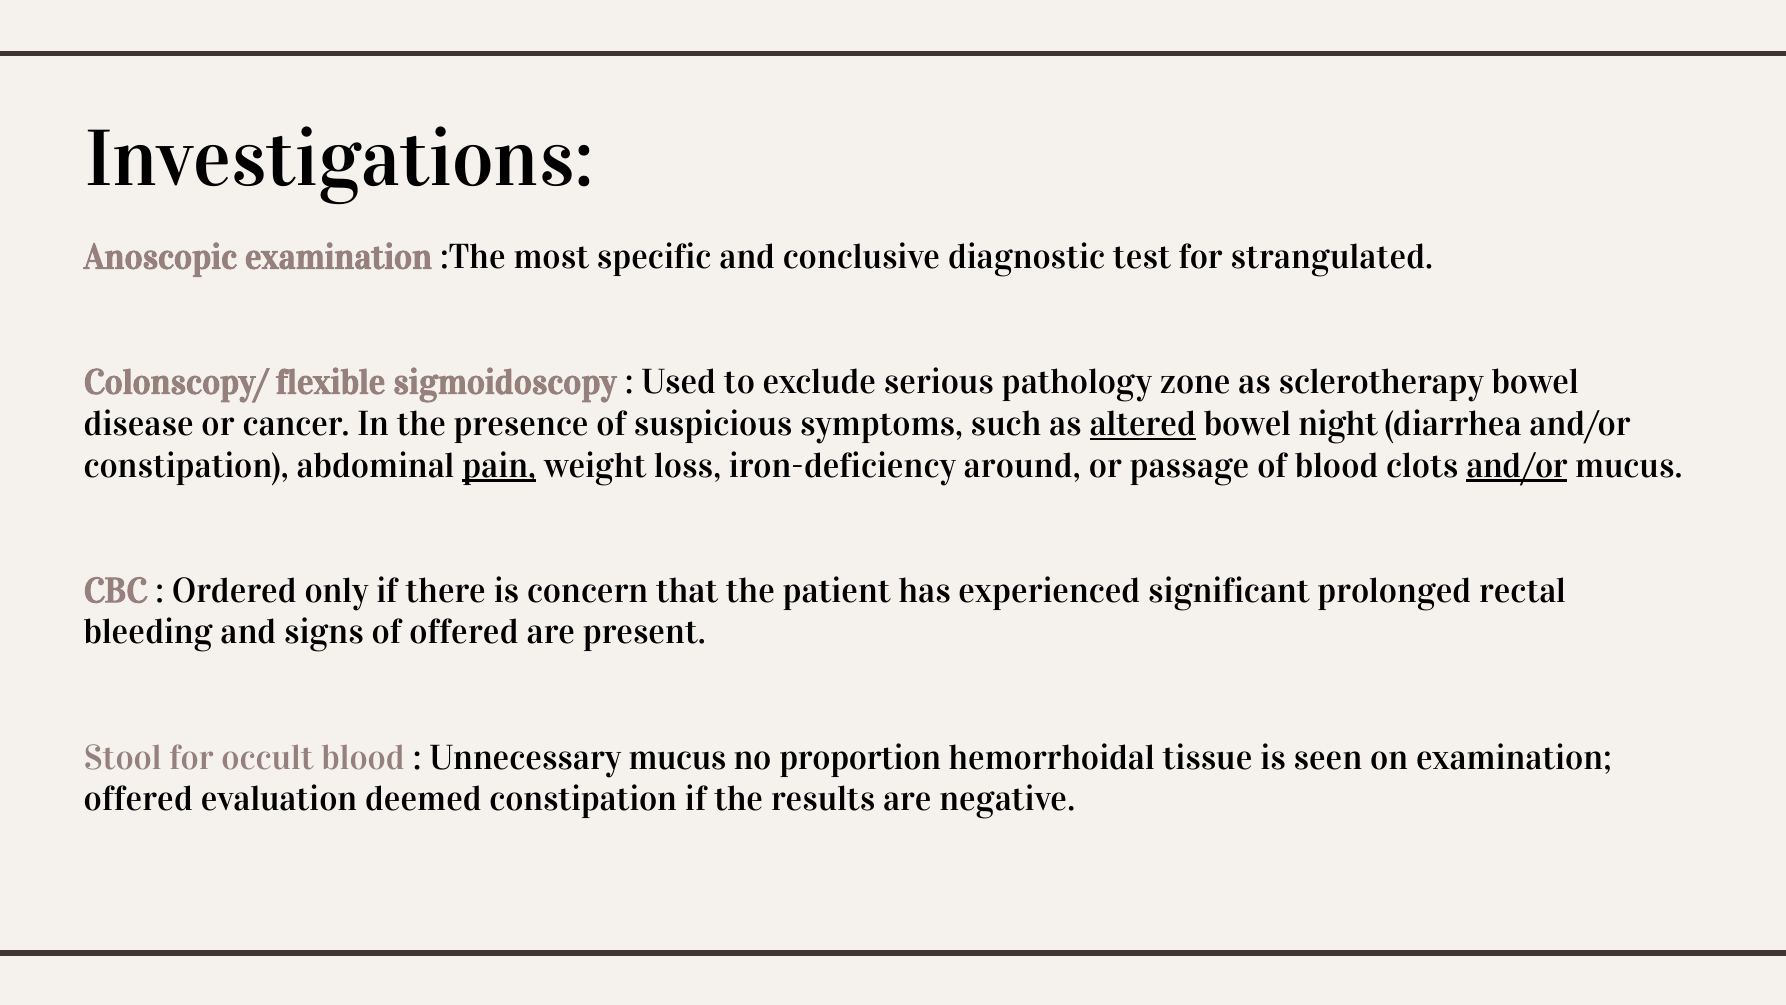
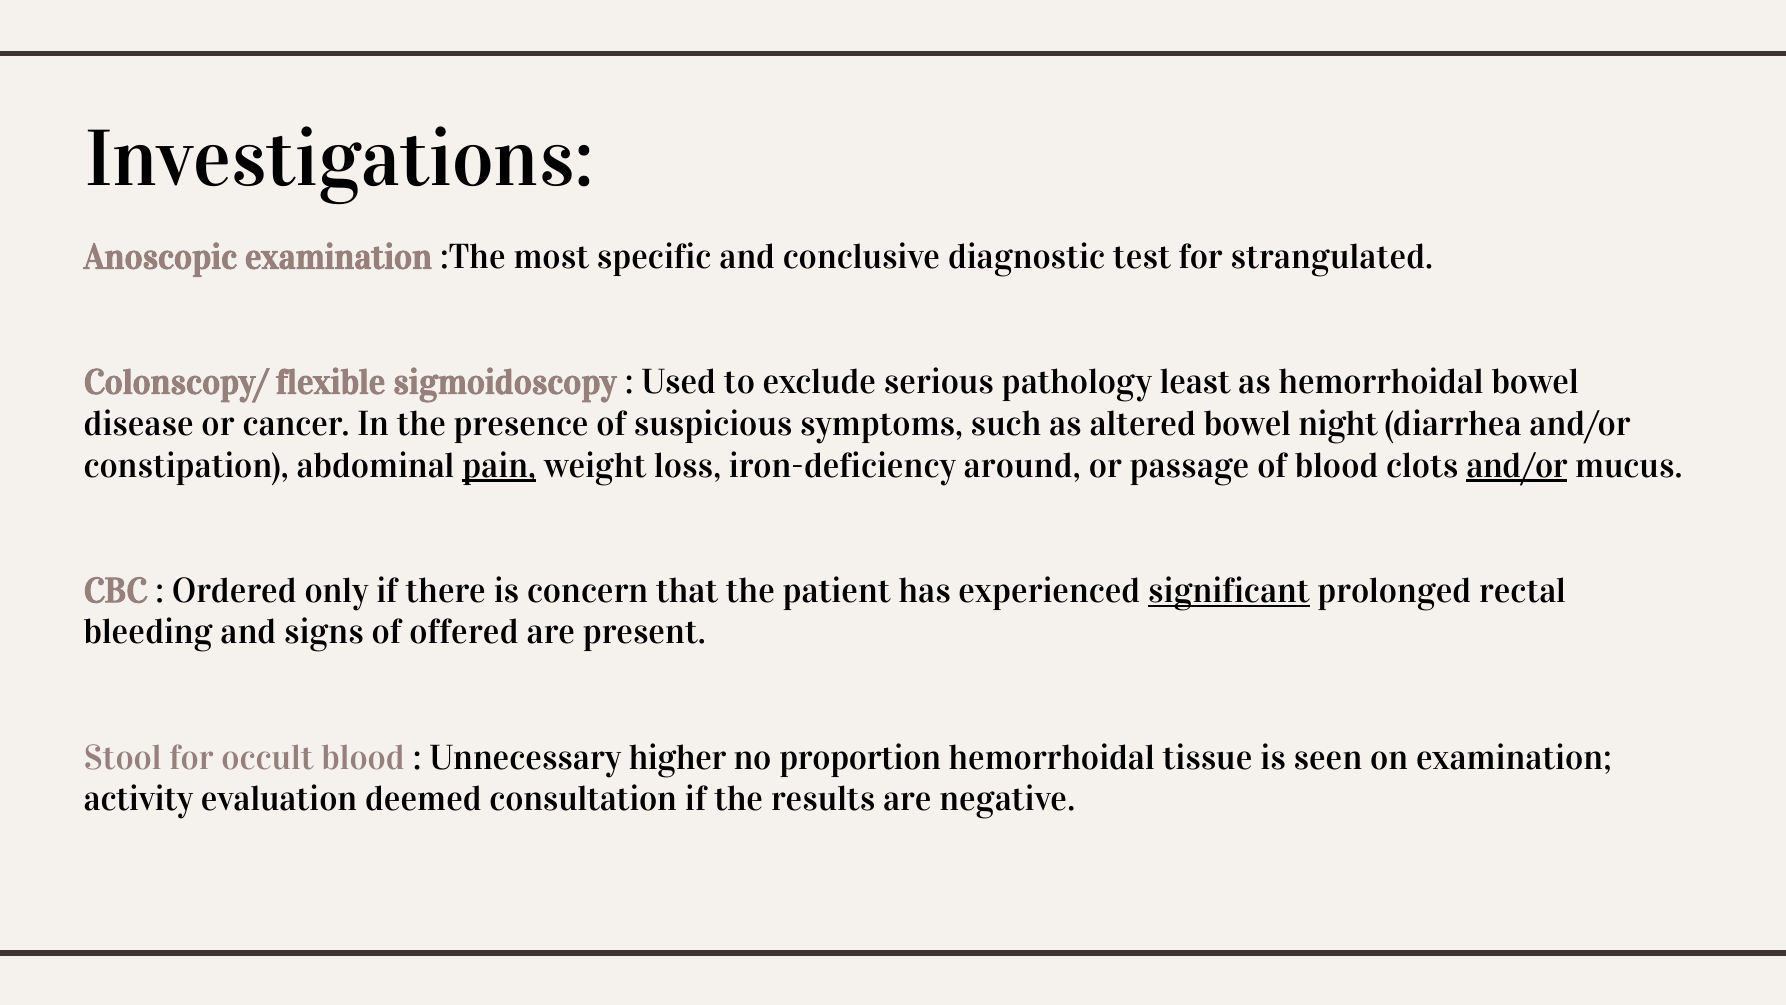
zone: zone -> least
as sclerotherapy: sclerotherapy -> hemorrhoidal
altered underline: present -> none
significant underline: none -> present
Unnecessary mucus: mucus -> higher
offered at (138, 799): offered -> activity
deemed constipation: constipation -> consultation
